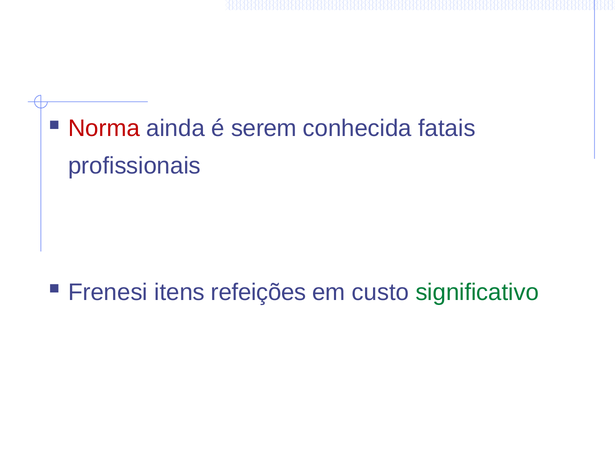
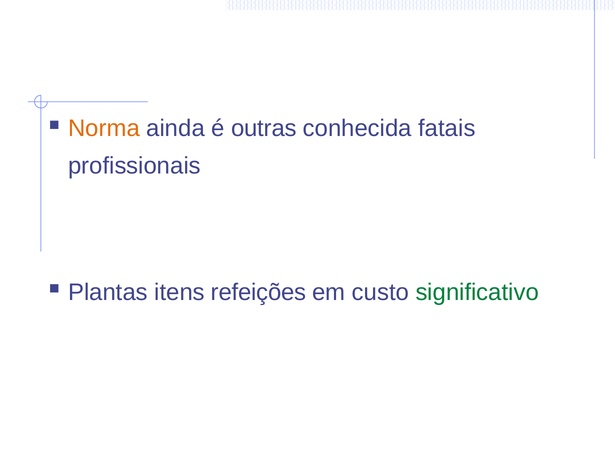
Norma colour: red -> orange
serem: serem -> outras
Frenesi: Frenesi -> Plantas
